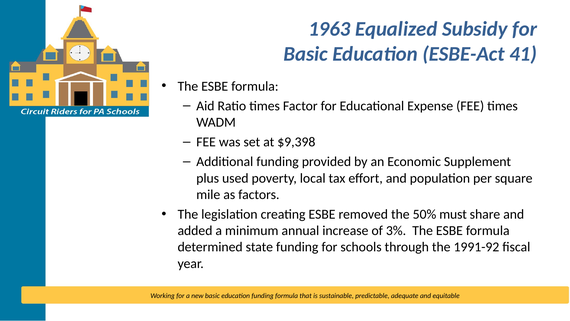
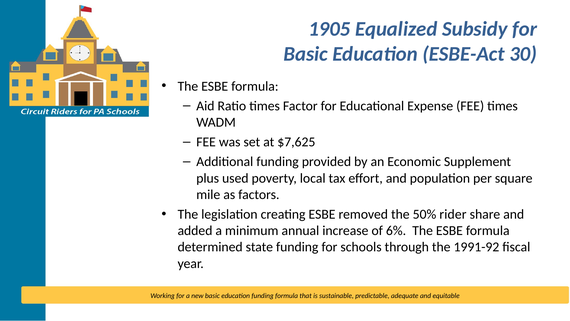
1963: 1963 -> 1905
41: 41 -> 30
$9,398: $9,398 -> $7,625
must: must -> rider
3%: 3% -> 6%
